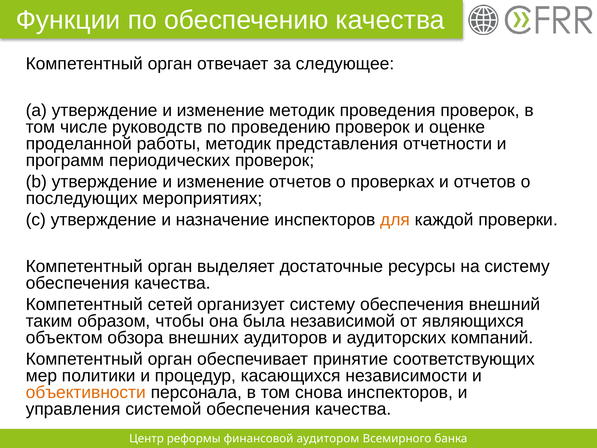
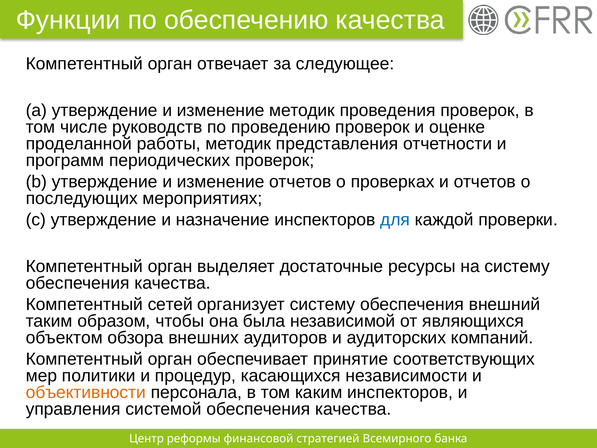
для colour: orange -> blue
снова: снова -> каким
аудитором: аудитором -> стратегией
